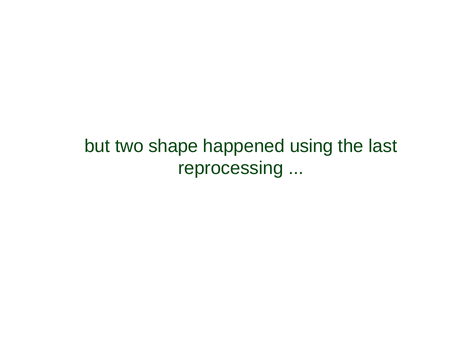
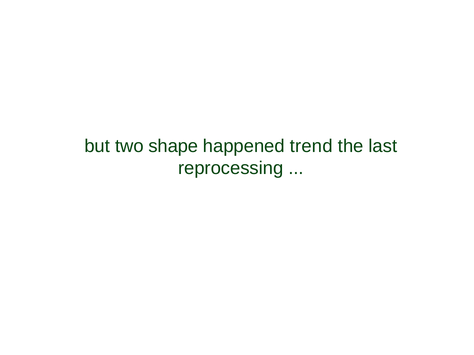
using: using -> trend
